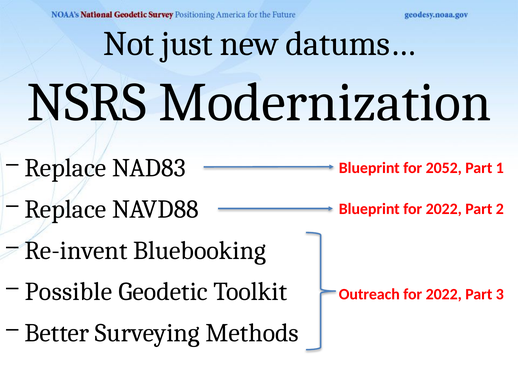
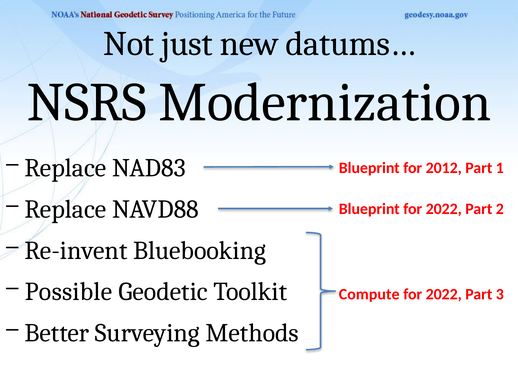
2052: 2052 -> 2012
Outreach: Outreach -> Compute
